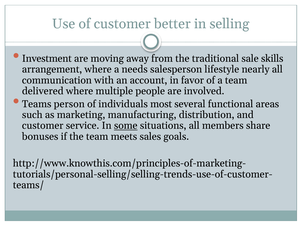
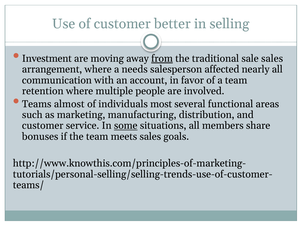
from underline: none -> present
sale skills: skills -> sales
lifestyle: lifestyle -> affected
delivered: delivered -> retention
person: person -> almost
